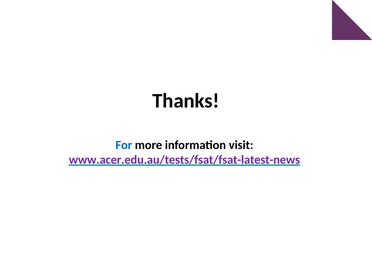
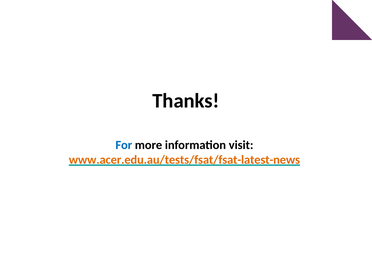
www.acer.edu.au/tests/fsat/fsat-latest-news colour: purple -> orange
